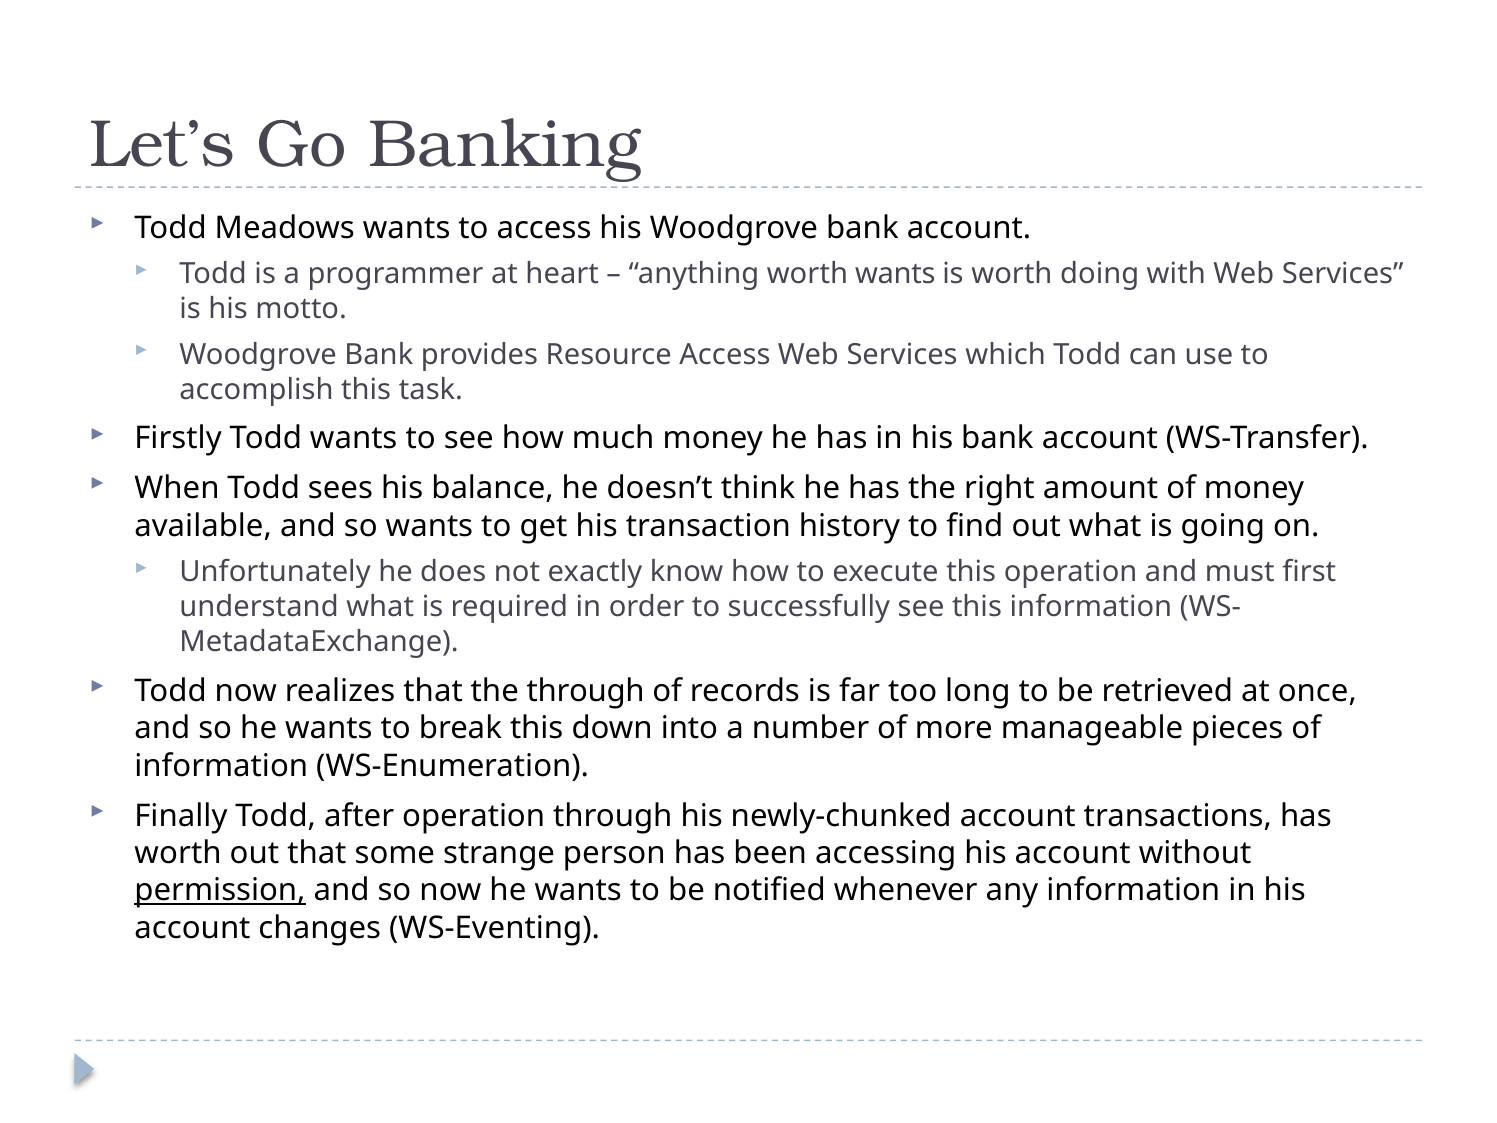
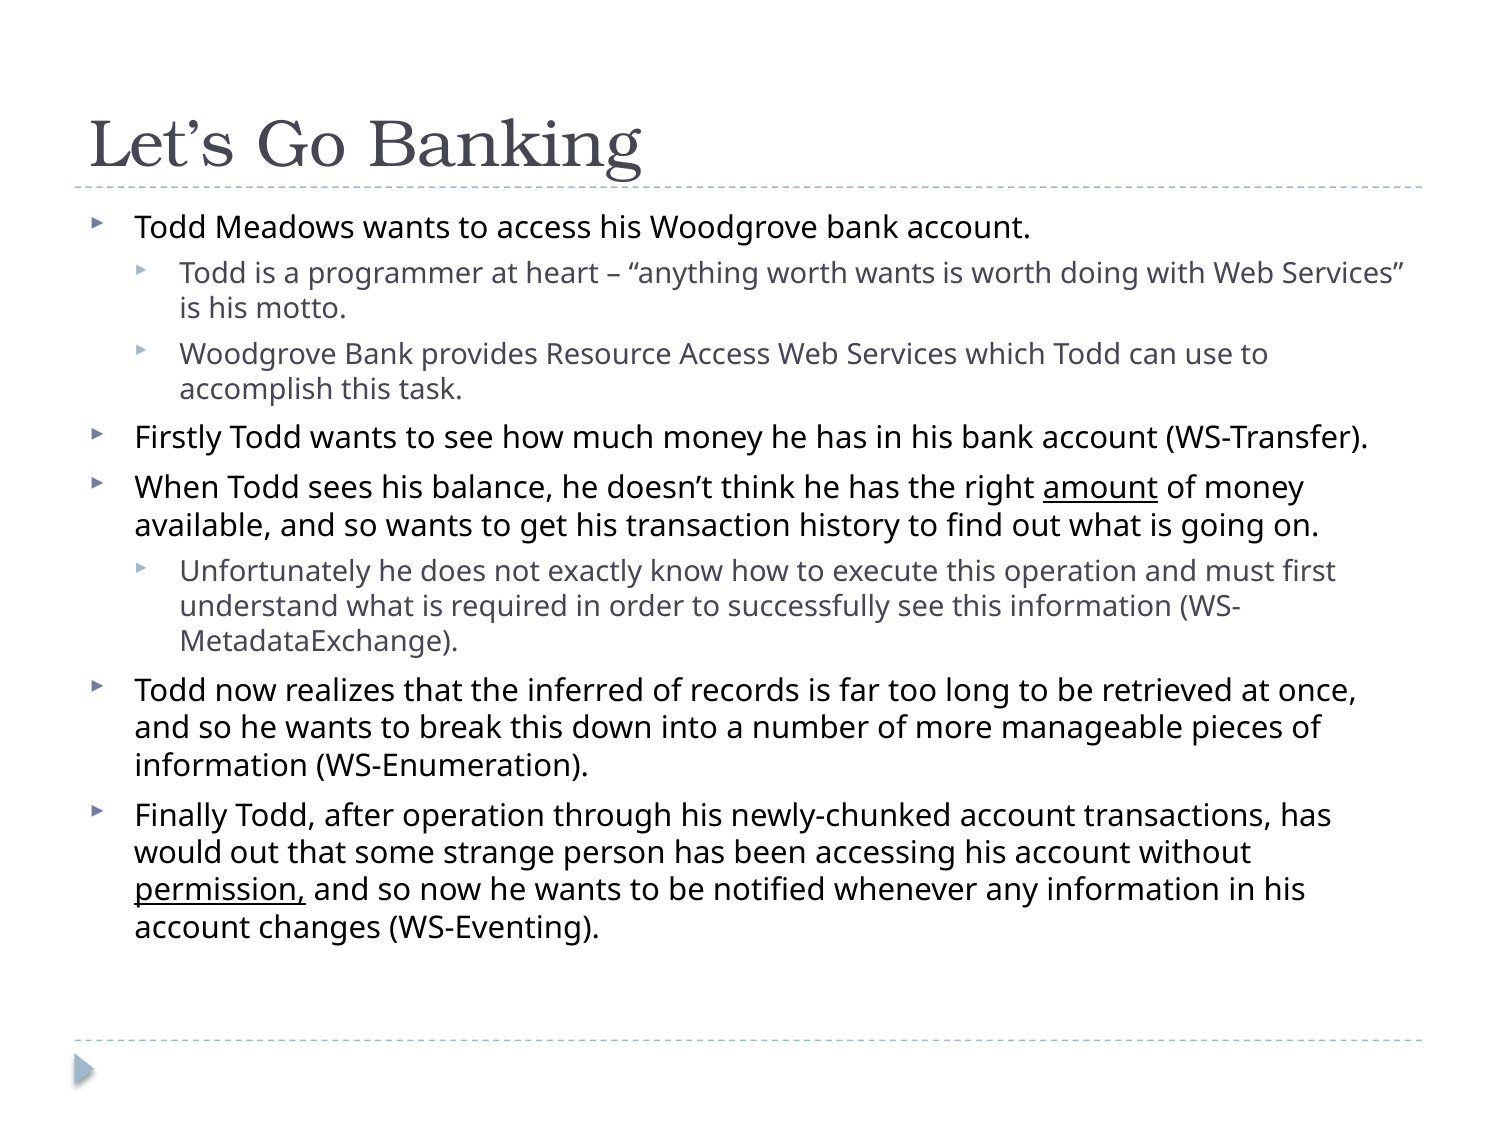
amount underline: none -> present
the through: through -> inferred
worth at (178, 853): worth -> would
